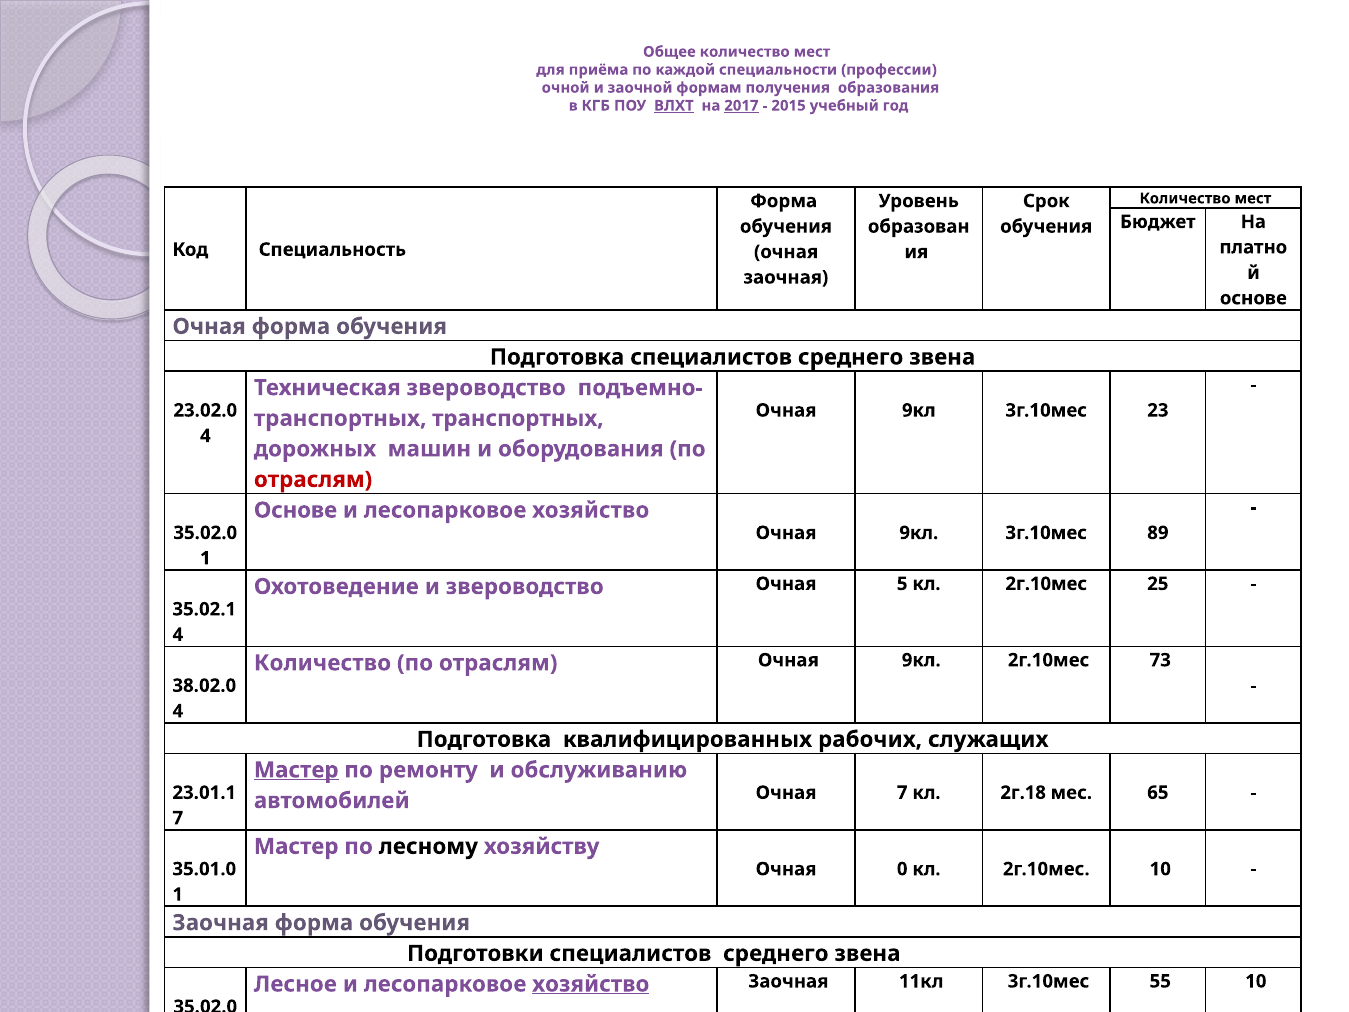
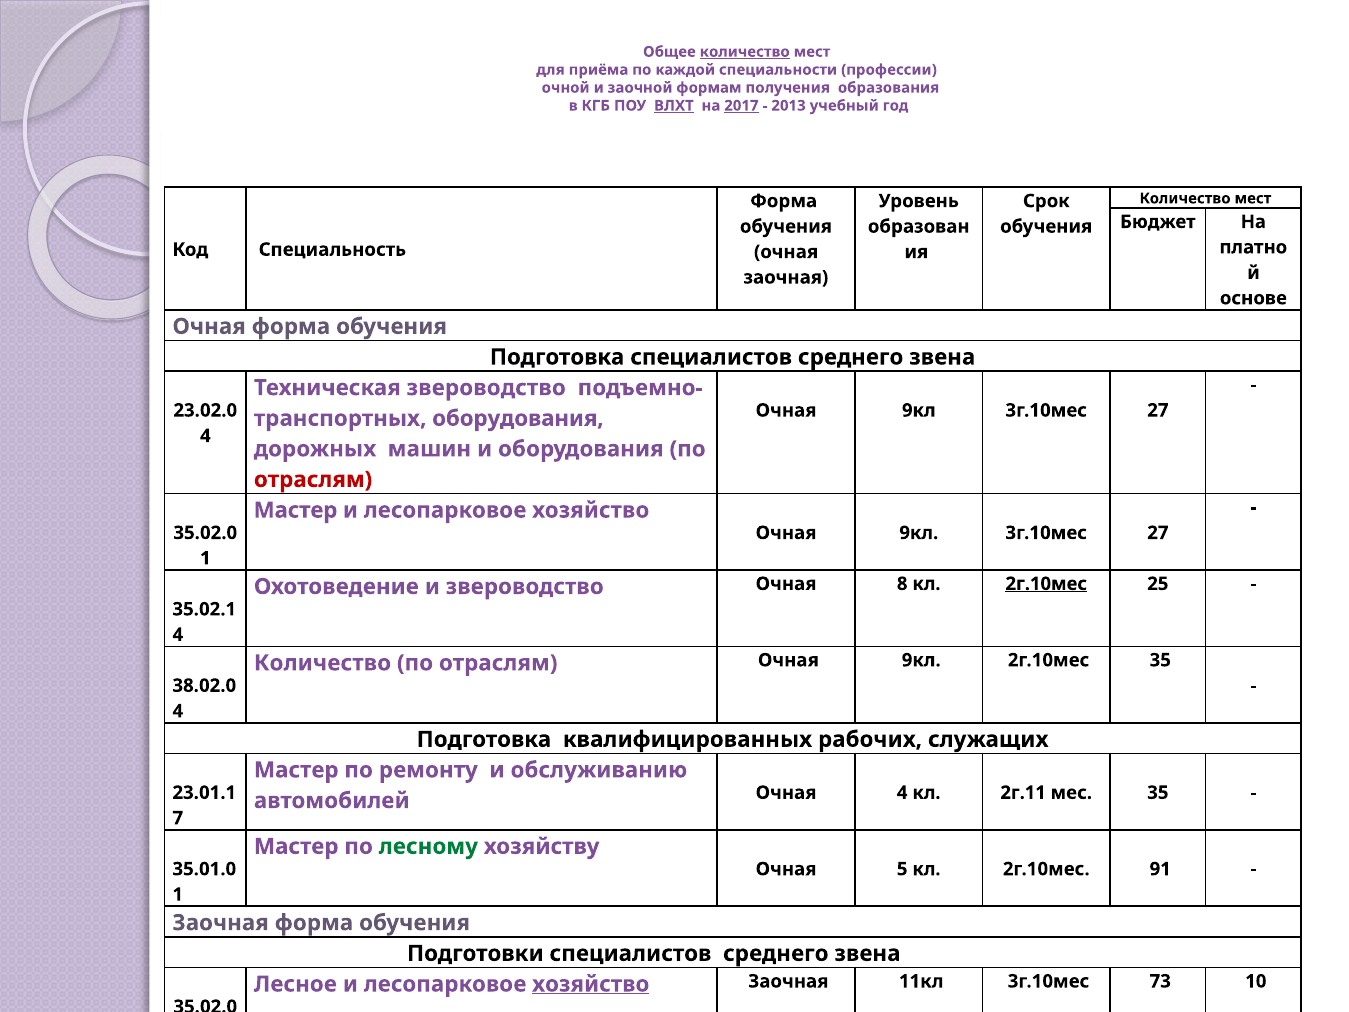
количество at (745, 52) underline: none -> present
2015: 2015 -> 2013
23 at (1158, 410): 23 -> 27
транспортных транспортных: транспортных -> оборудования
Основе at (295, 510): Основе -> Мастер
89 at (1158, 533): 89 -> 27
5: 5 -> 8
2г.10мес at (1046, 584) underline: none -> present
2г.10мес 73: 73 -> 35
Мастер at (296, 770) underline: present -> none
Очная 7: 7 -> 4
2г.18: 2г.18 -> 2г.11
мес 65: 65 -> 35
лесному colour: black -> green
0: 0 -> 5
2г.10мес 10: 10 -> 91
55: 55 -> 73
